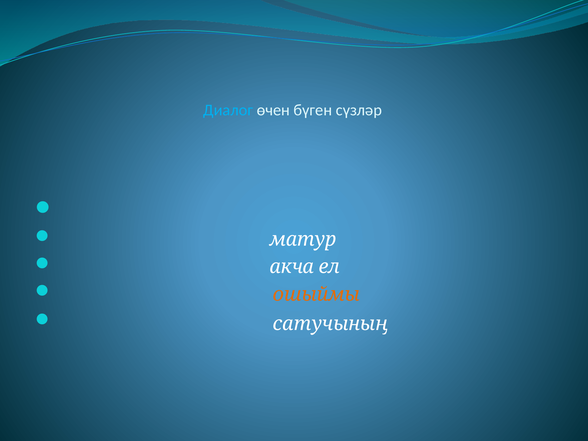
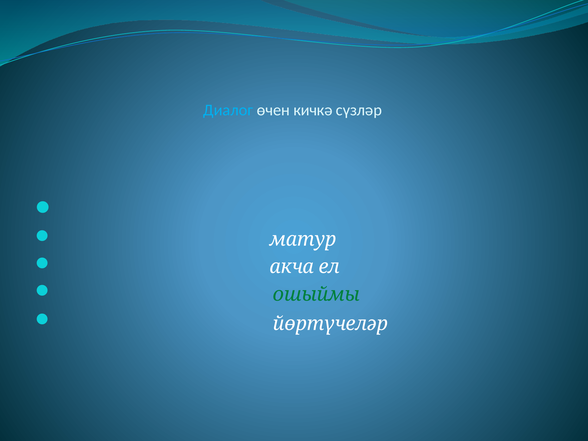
бүген: бүген -> кичкә
ошыймы colour: orange -> green
сатучының: сатучының -> йөртүчеләр
